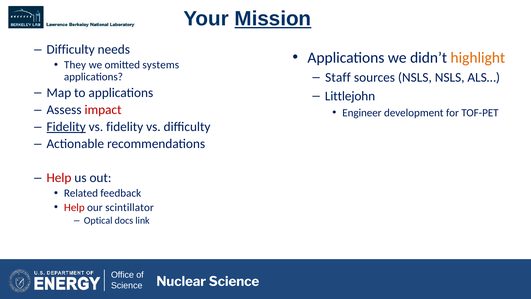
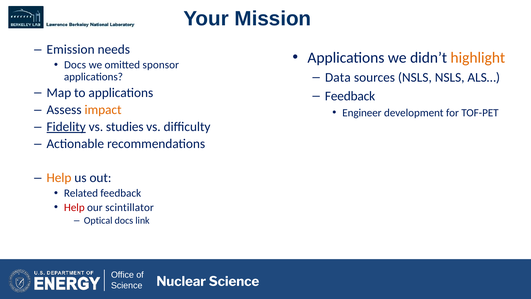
Mission underline: present -> none
Difficulty at (71, 50): Difficulty -> Emission
They at (75, 65): They -> Docs
systems: systems -> sponsor
Staff: Staff -> Data
Littlejohn at (350, 96): Littlejohn -> Feedback
impact colour: red -> orange
vs fidelity: fidelity -> studies
Help at (59, 178) colour: red -> orange
